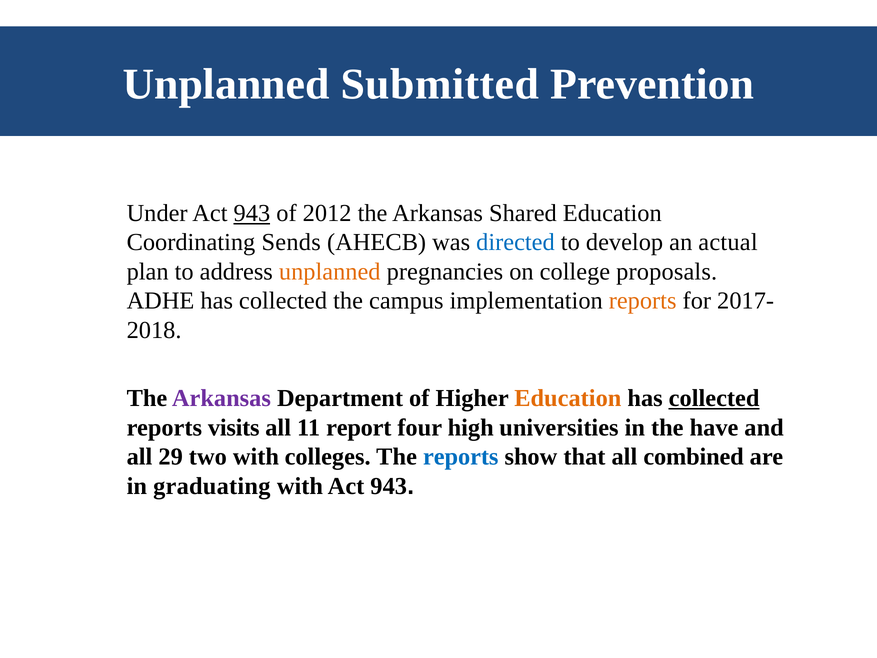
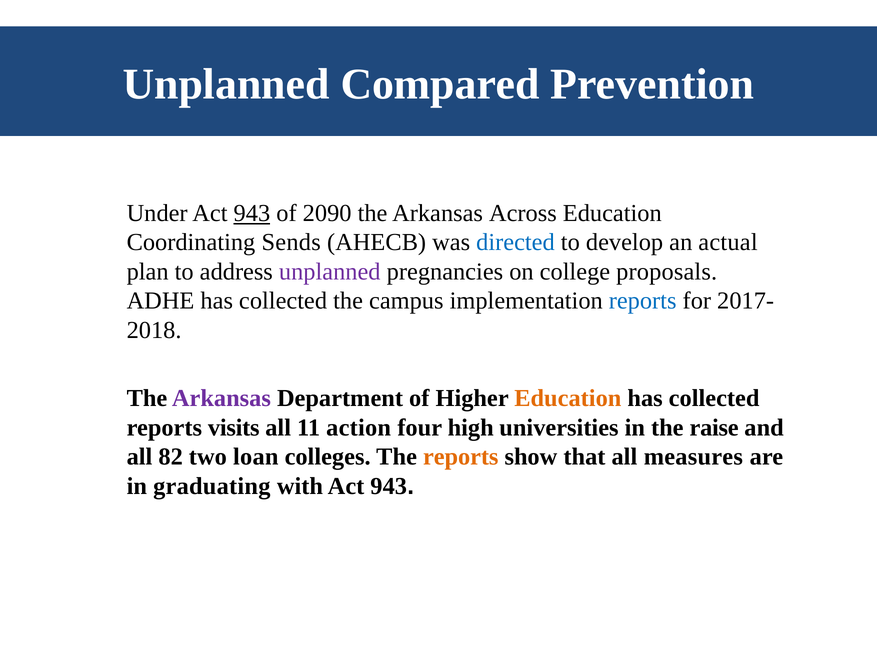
Submitted: Submitted -> Compared
2012: 2012 -> 2090
Shared: Shared -> Across
unplanned at (330, 272) colour: orange -> purple
reports at (643, 301) colour: orange -> blue
collected at (714, 398) underline: present -> none
report: report -> action
have: have -> raise
29: 29 -> 82
two with: with -> loan
reports at (461, 457) colour: blue -> orange
combined: combined -> measures
